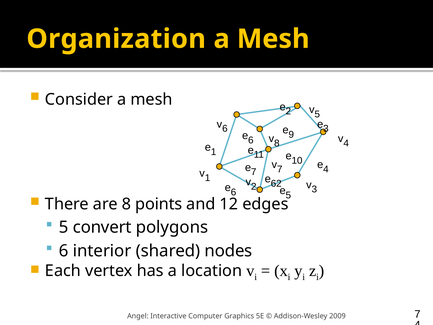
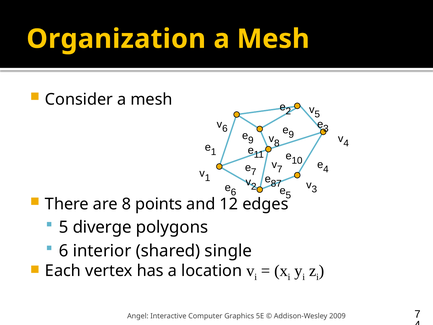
6 at (251, 140): 6 -> 9
62: 62 -> 87
convert: convert -> diverge
nodes: nodes -> single
